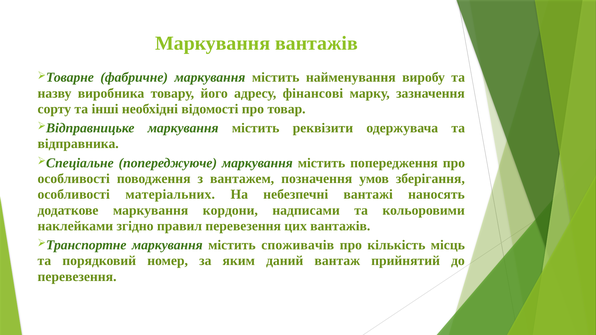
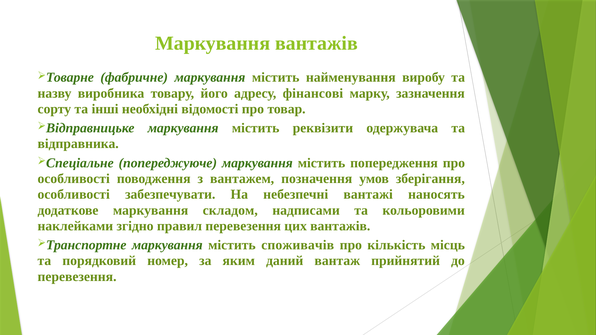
матеріальних: матеріальних -> забезпечувати
кордони: кордони -> складом
